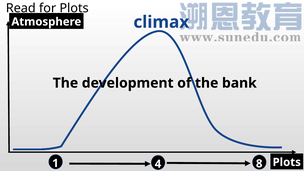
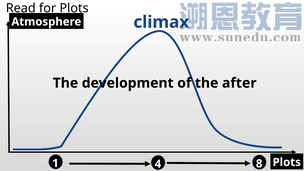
bank: bank -> after
